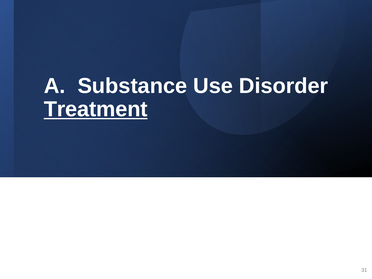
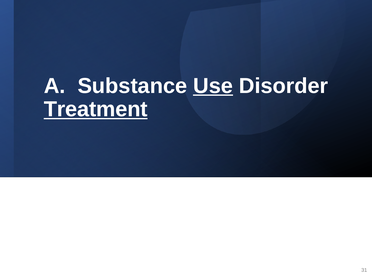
Use underline: none -> present
